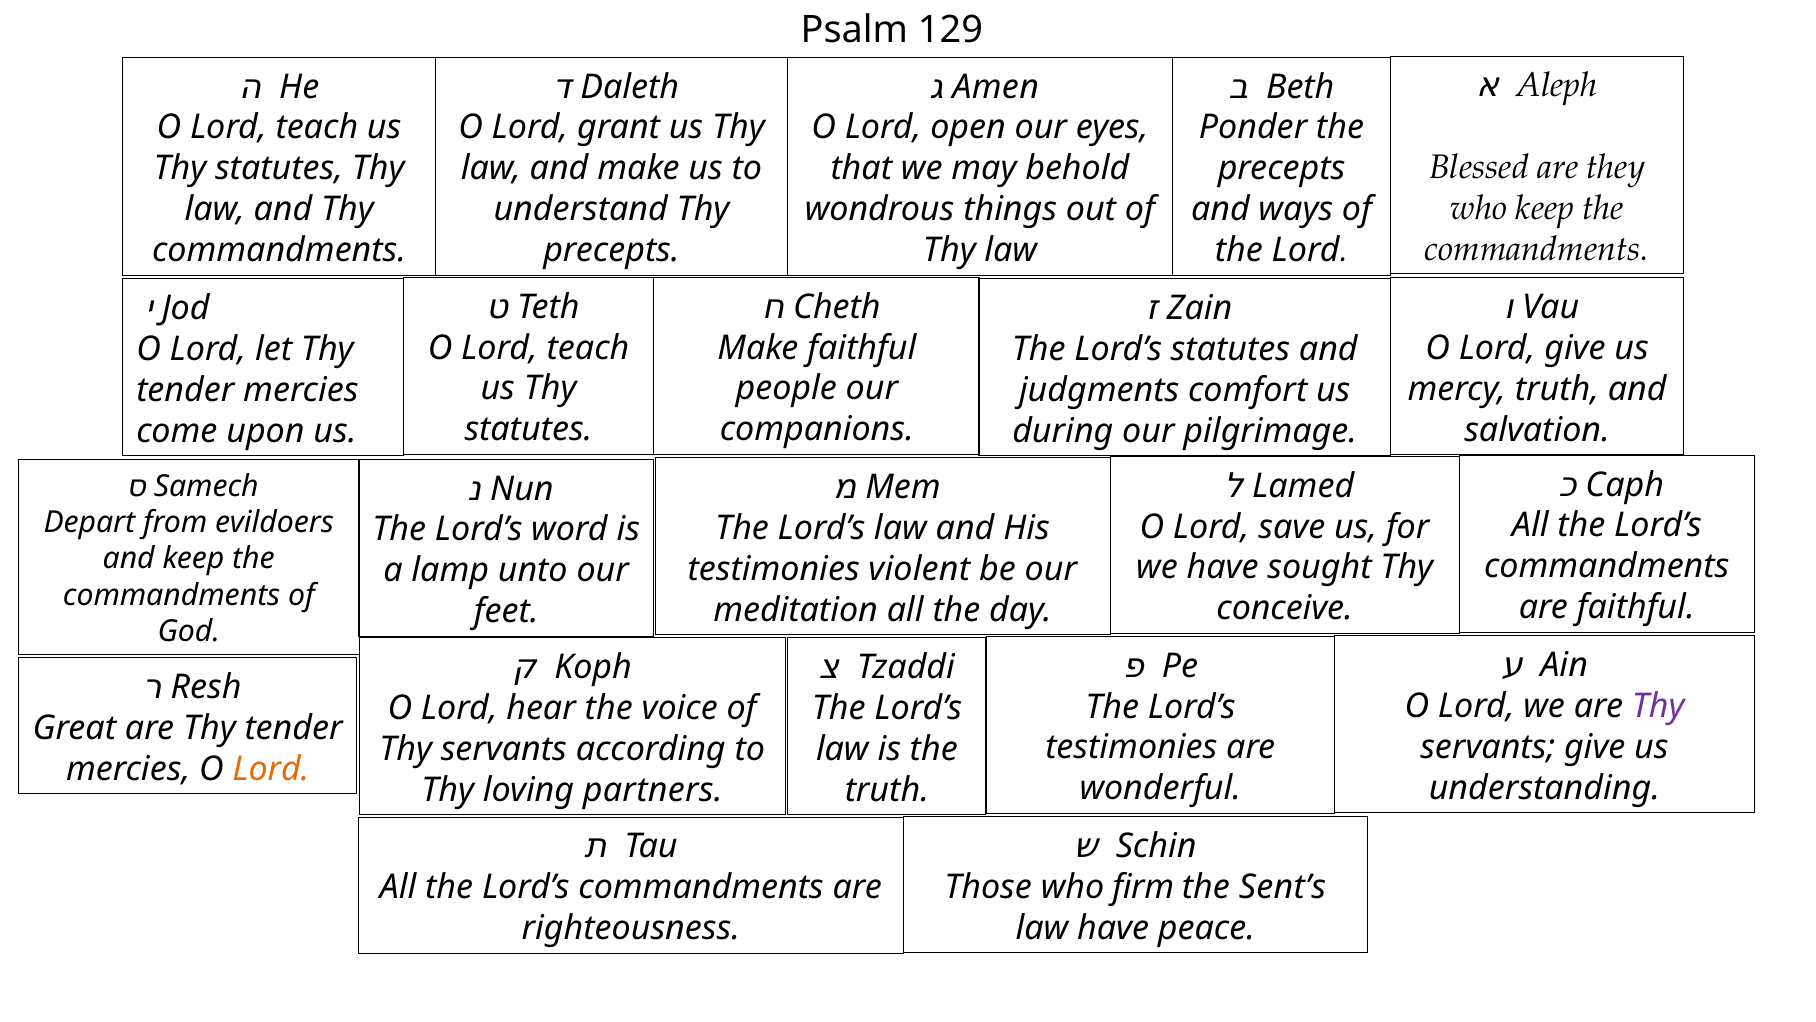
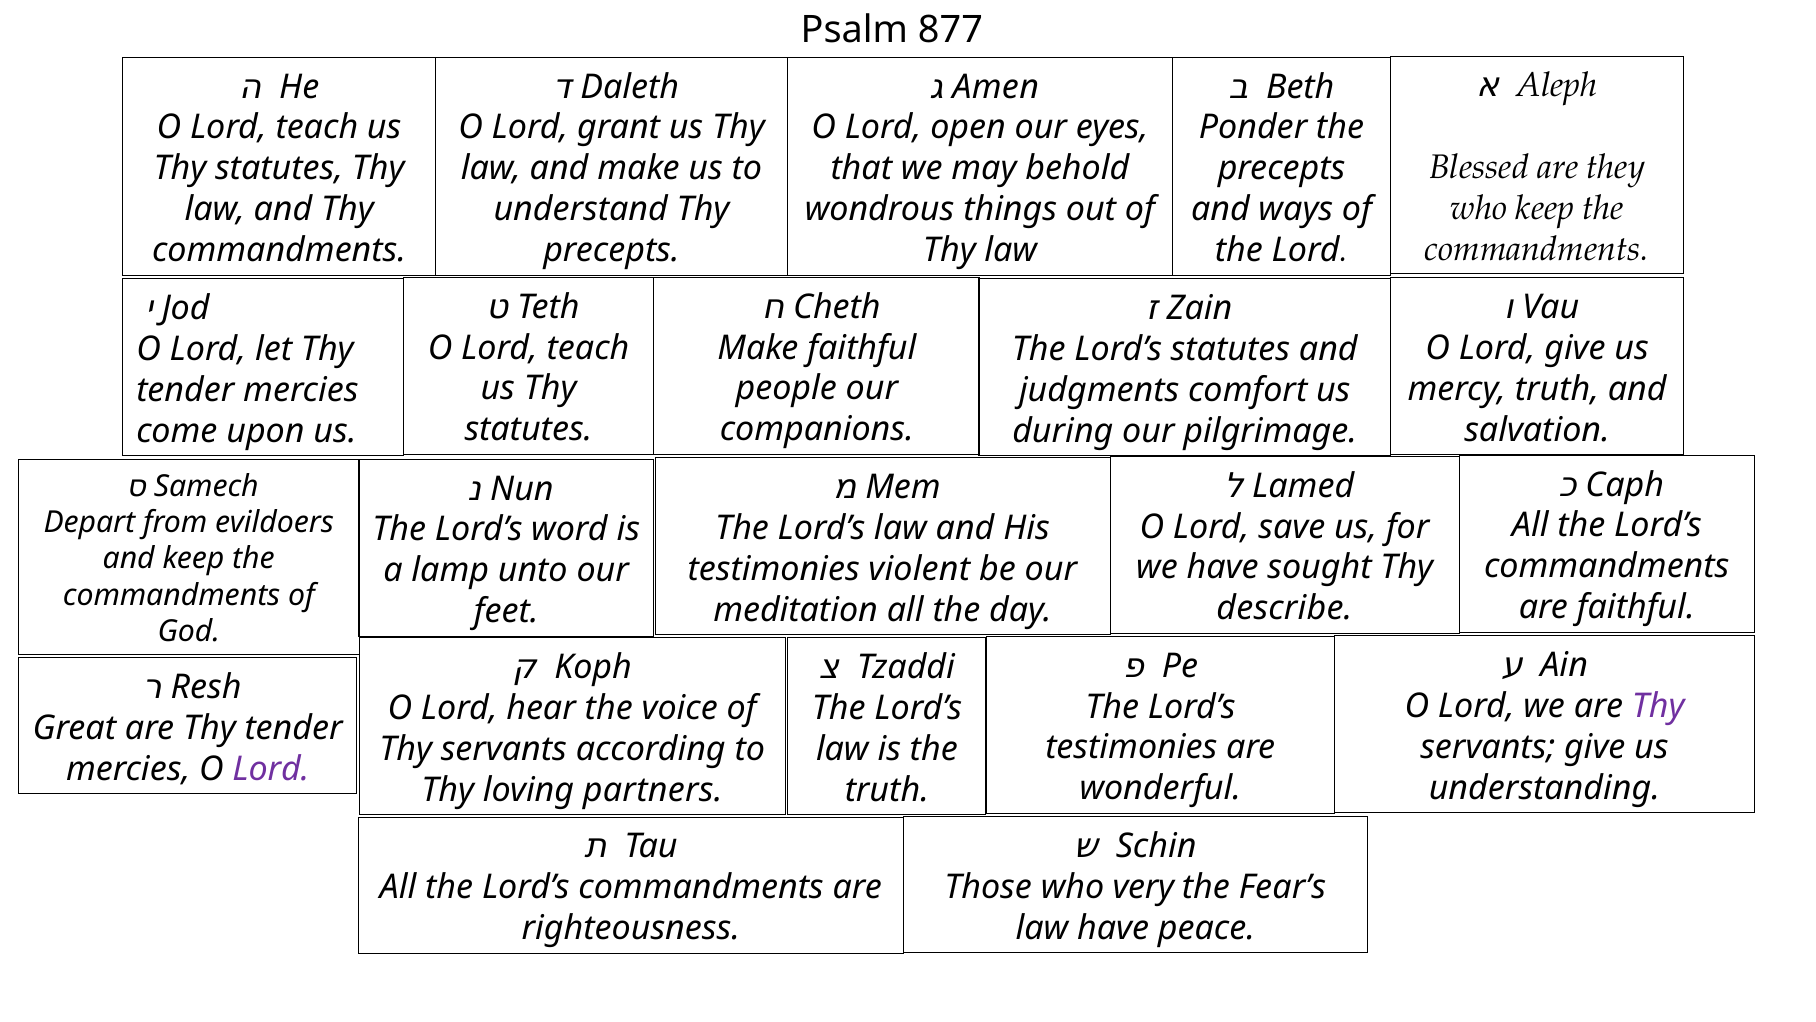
129: 129 -> 877
conceive: conceive -> describe
Lord at (271, 769) colour: orange -> purple
firm: firm -> very
Sent’s: Sent’s -> Fear’s
